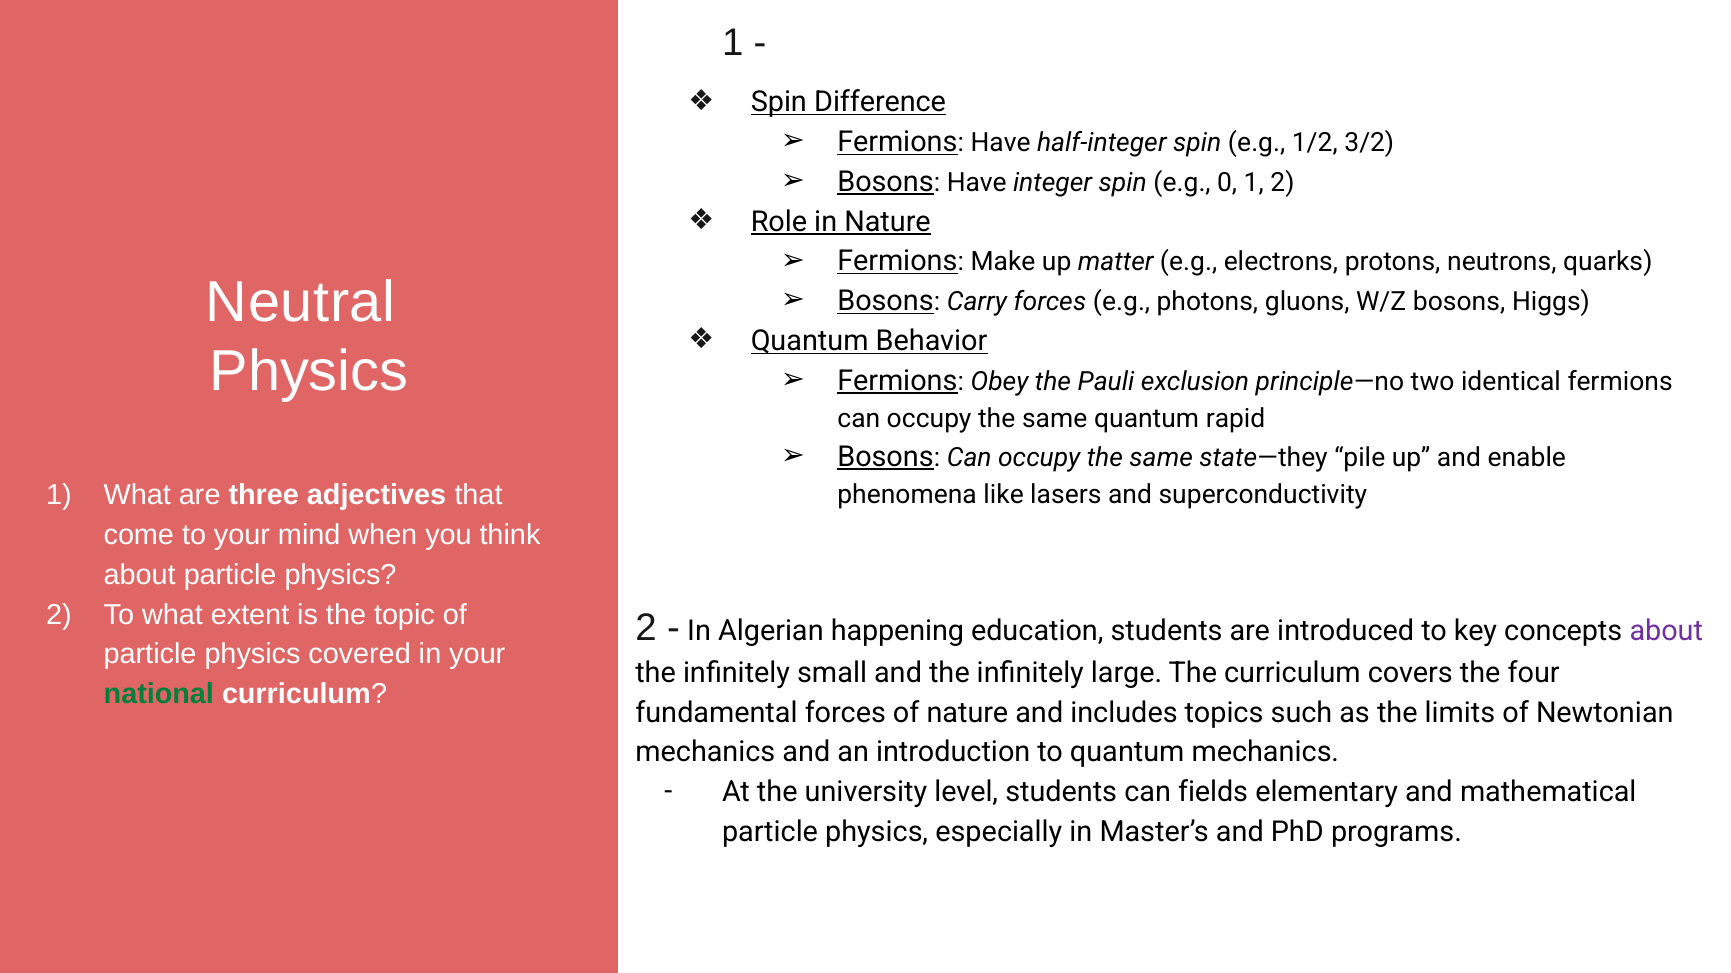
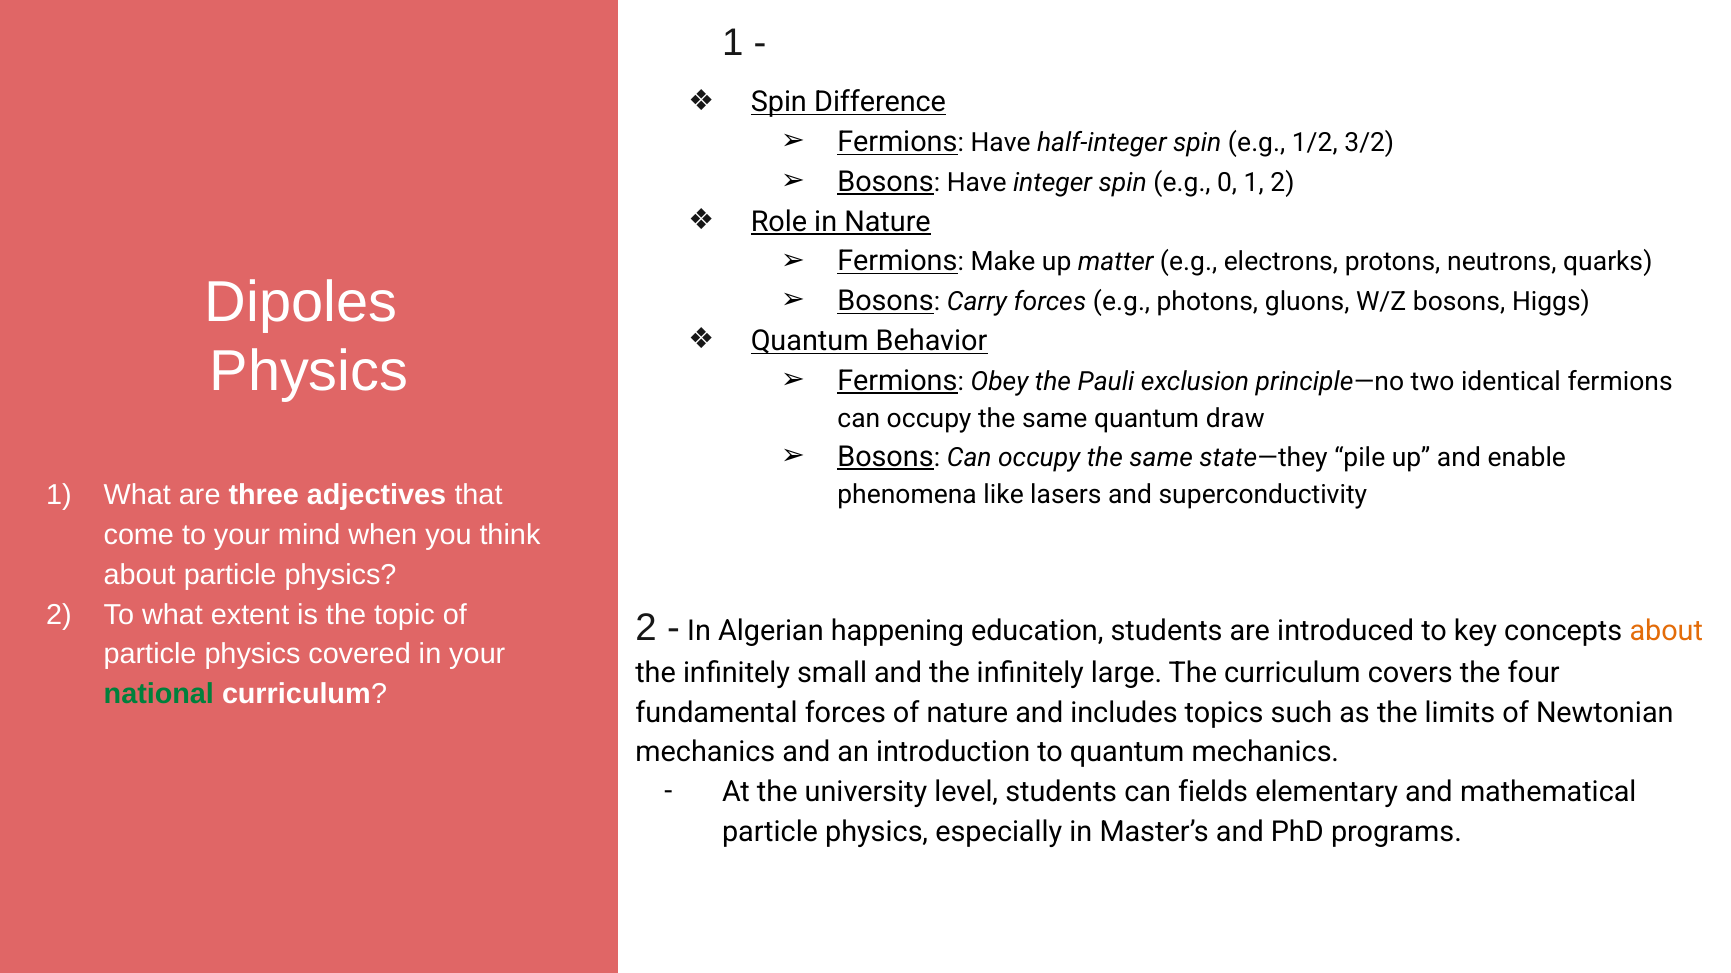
Neutral: Neutral -> Dipoles
rapid: rapid -> draw
about at (1666, 632) colour: purple -> orange
